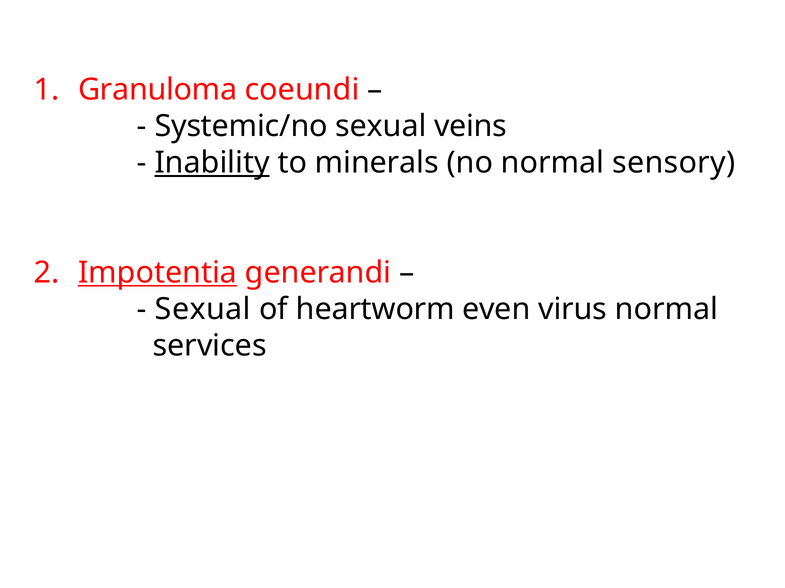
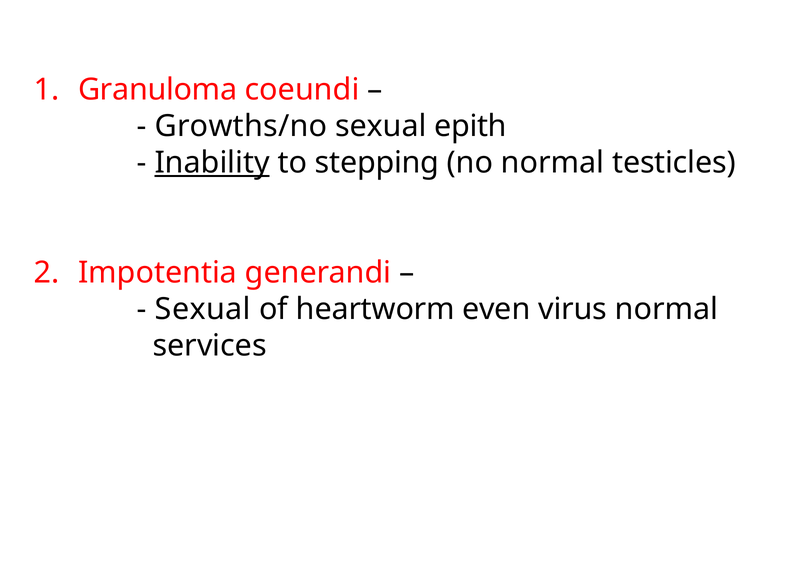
Systemic/no: Systemic/no -> Growths/no
veins: veins -> epith
minerals: minerals -> stepping
sensory: sensory -> testicles
Impotentia underline: present -> none
